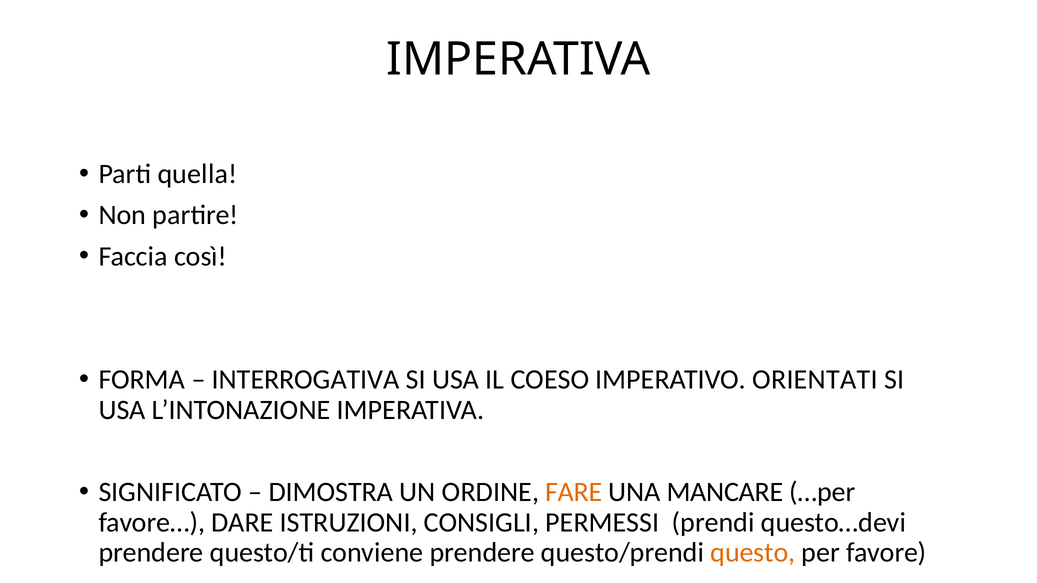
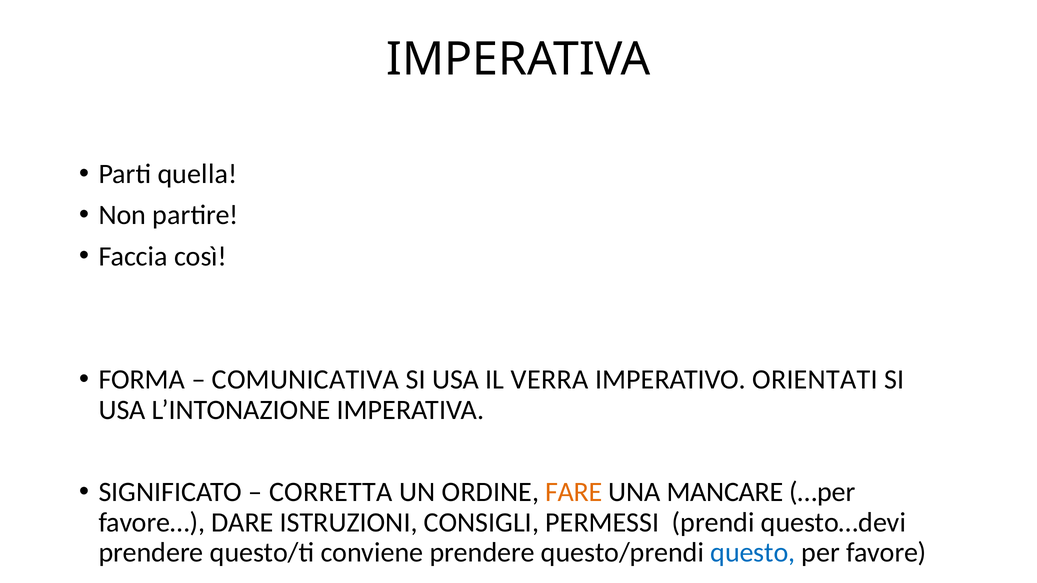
INTERROGATIVA: INTERROGATIVA -> COMUNICATIVA
COESO: COESO -> VERRA
DIMOSTRA: DIMOSTRA -> CORRETTA
questo colour: orange -> blue
